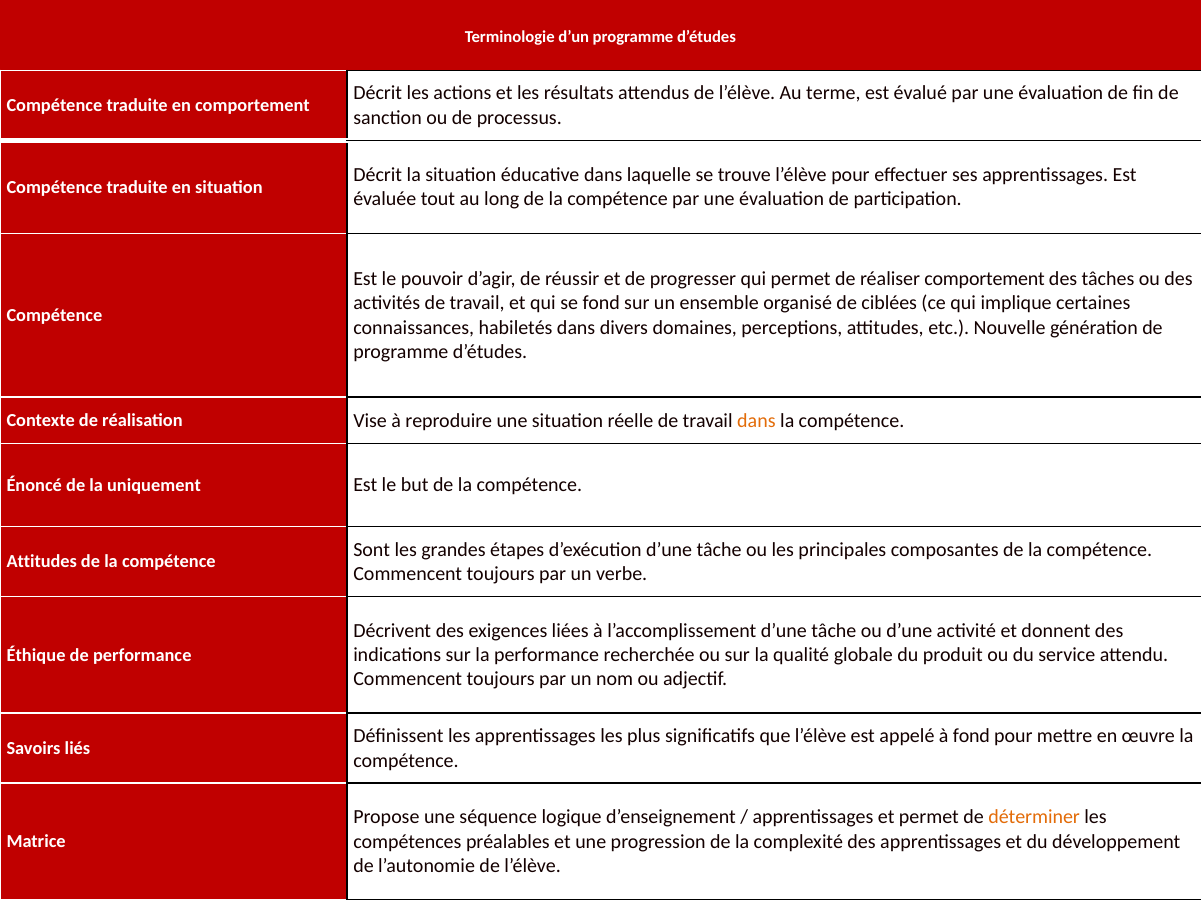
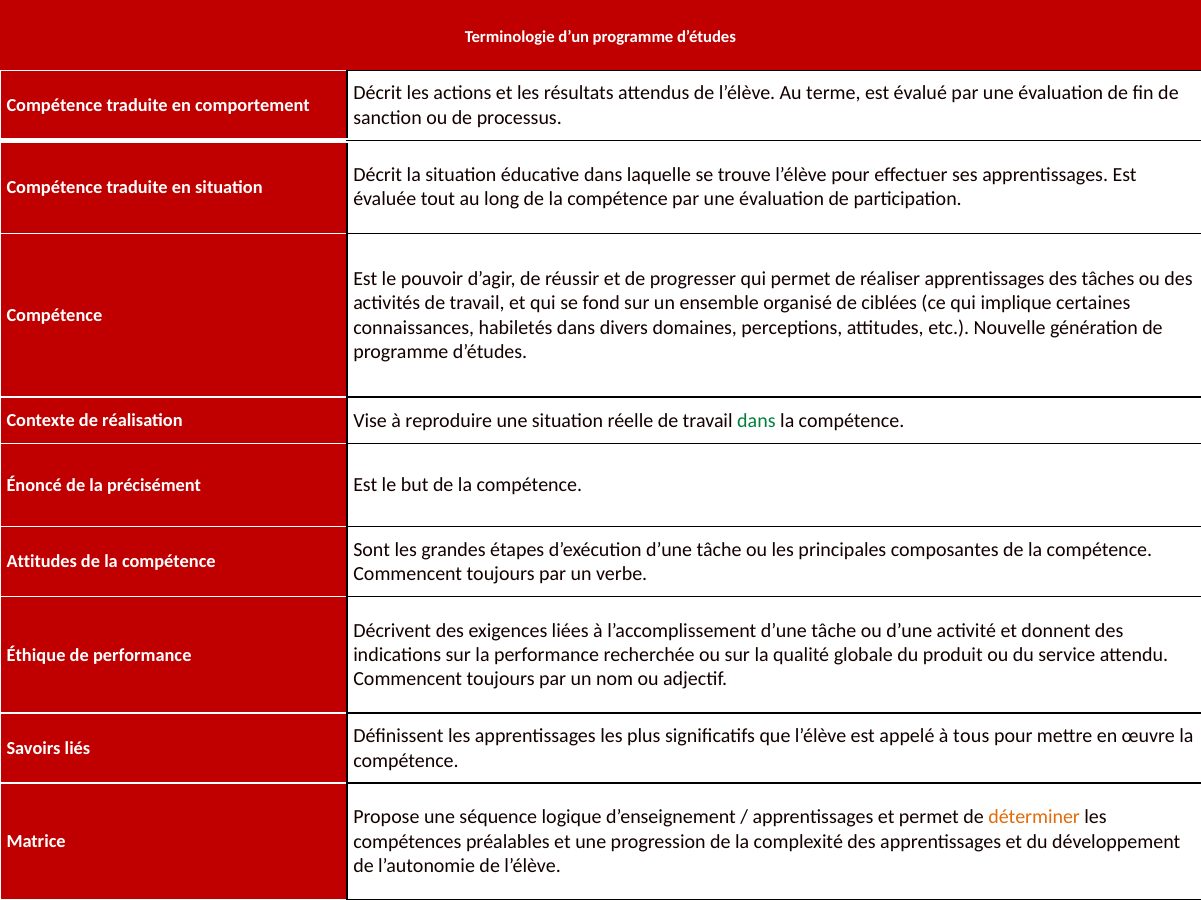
réaliser comportement: comportement -> apprentissages
dans at (756, 421) colour: orange -> green
uniquement: uniquement -> précisément
à fond: fond -> tous
